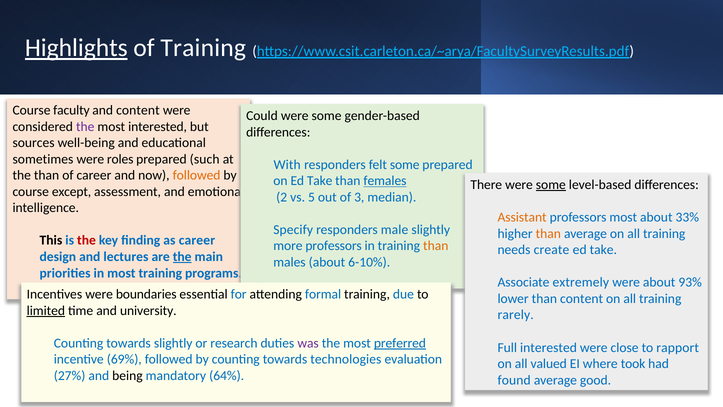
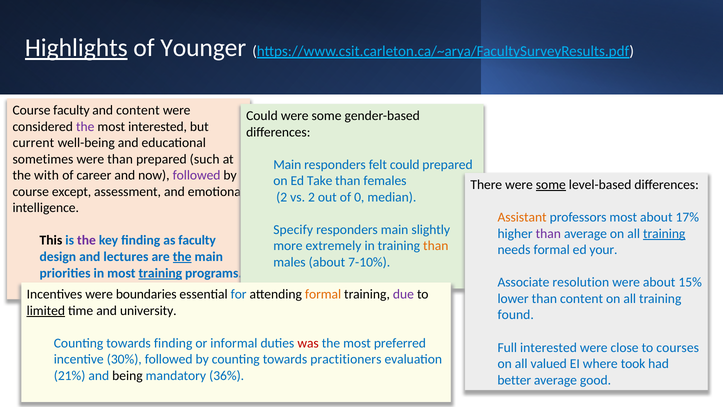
of Training: Training -> Younger
sources: sources -> current
were roles: roles -> than
With at (287, 164): With -> Main
felt some: some -> could
the than: than -> with
followed at (197, 175) colour: orange -> purple
females underline: present -> none
vs 5: 5 -> 2
3: 3 -> 0
33%: 33% -> 17%
responders male: male -> main
than at (548, 233) colour: orange -> purple
training at (664, 233) underline: none -> present
the at (86, 240) colour: red -> purple
as career: career -> faculty
more professors: professors -> extremely
needs create: create -> formal
take at (603, 250): take -> your
6-10%: 6-10% -> 7-10%
training at (160, 273) underline: none -> present
extremely: extremely -> resolution
93%: 93% -> 15%
formal at (323, 294) colour: blue -> orange
due colour: blue -> purple
rarely: rarely -> found
towards slightly: slightly -> finding
research: research -> informal
was colour: purple -> red
preferred underline: present -> none
rapport: rapport -> courses
69%: 69% -> 30%
technologies: technologies -> practitioners
27%: 27% -> 21%
64%: 64% -> 36%
found: found -> better
